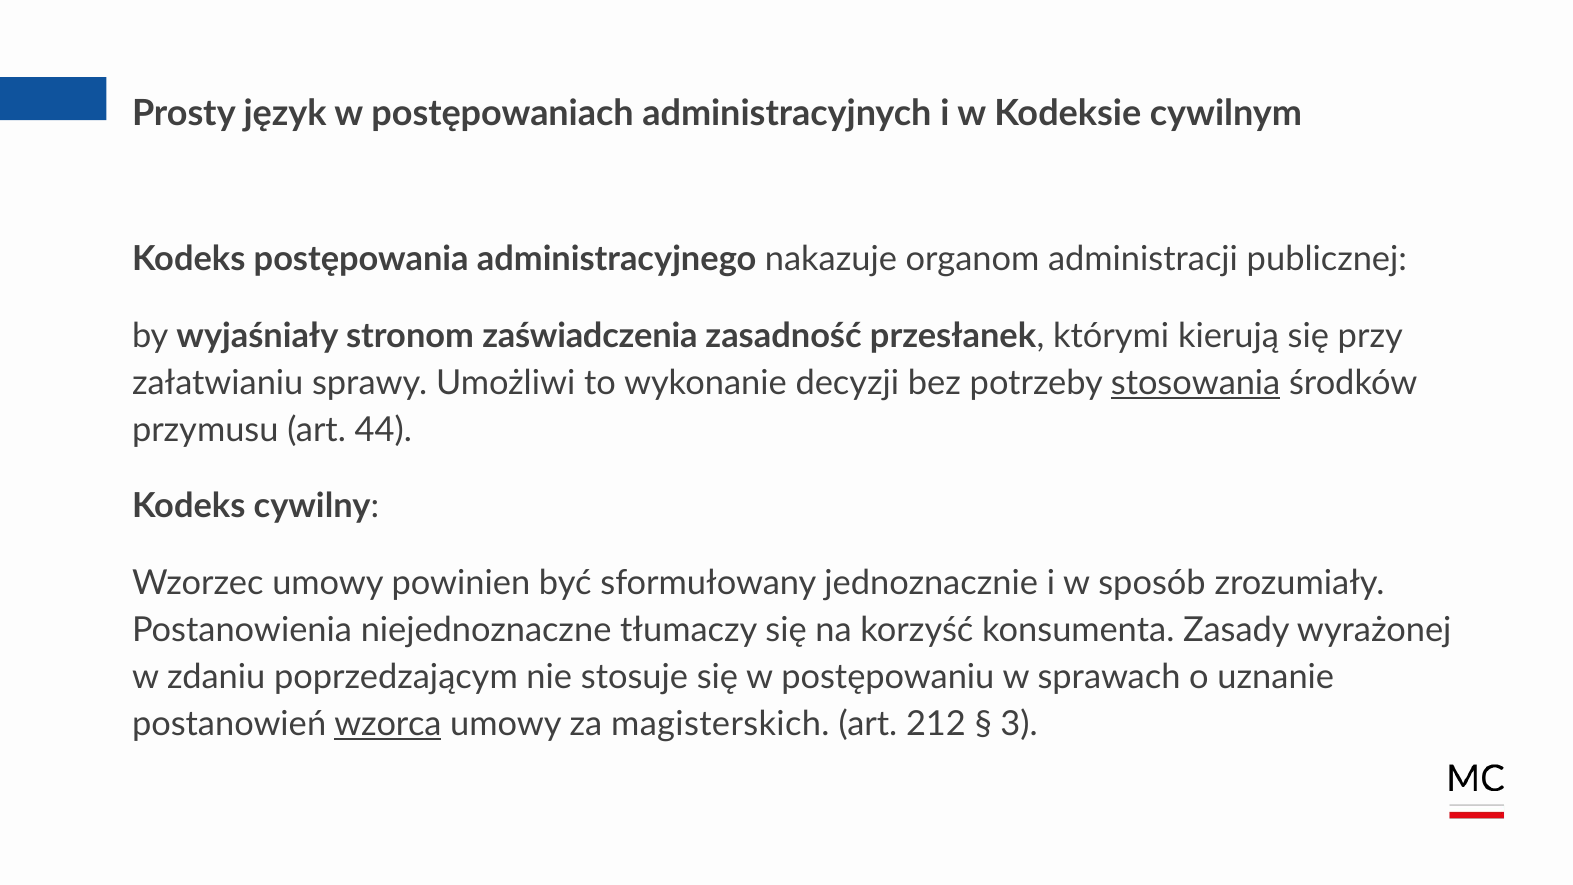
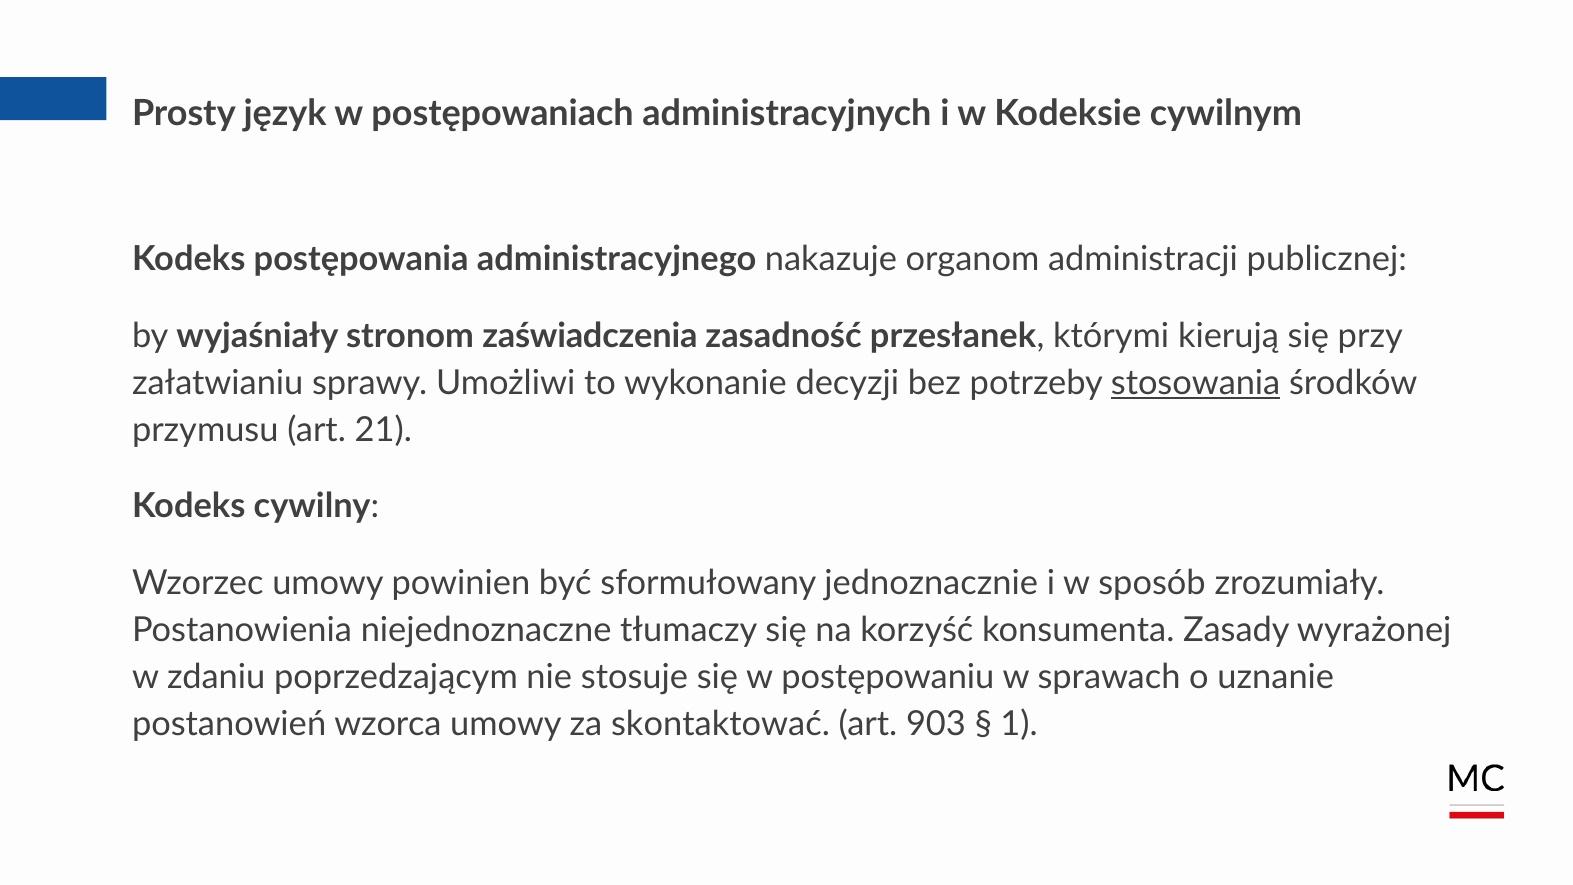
44: 44 -> 21
wzorca underline: present -> none
magisterskich: magisterskich -> skontaktować
212: 212 -> 903
3: 3 -> 1
